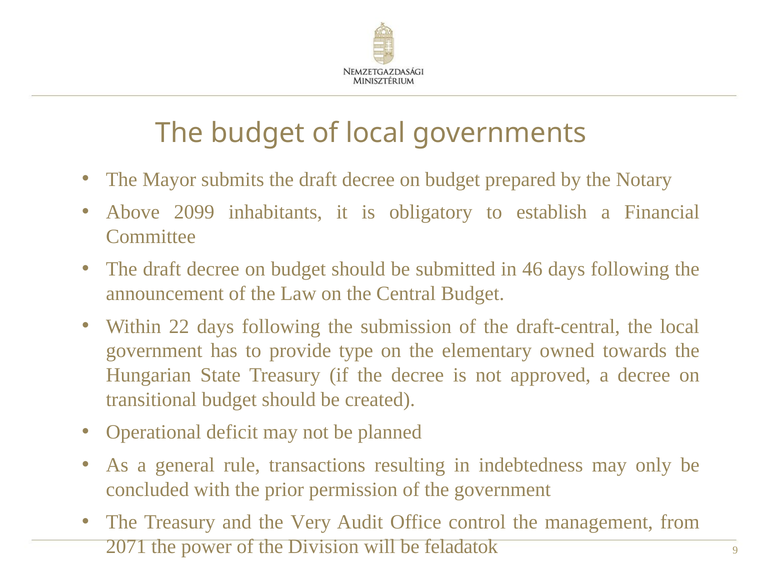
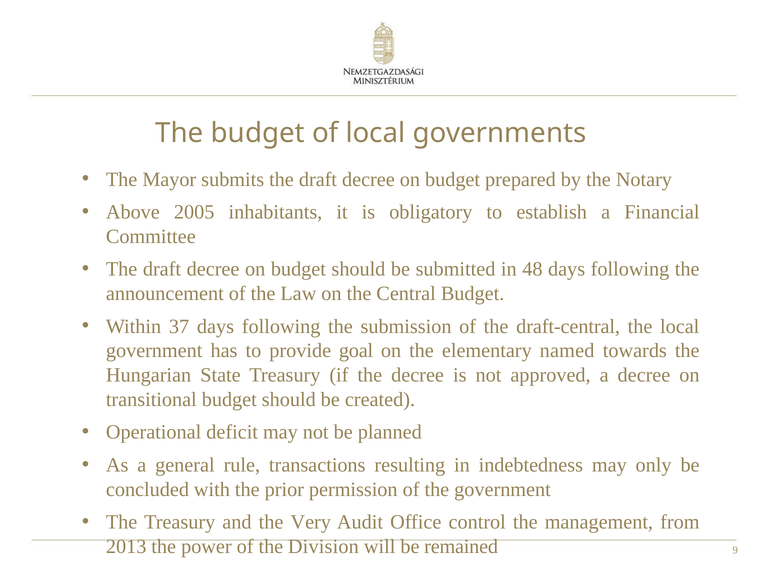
2099: 2099 -> 2005
46: 46 -> 48
22: 22 -> 37
type: type -> goal
owned: owned -> named
2071: 2071 -> 2013
feladatok: feladatok -> remained
